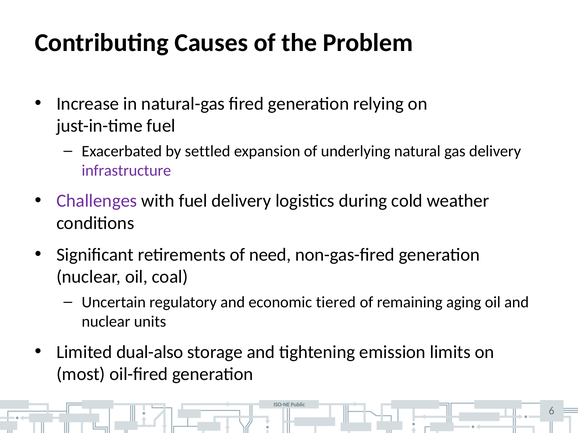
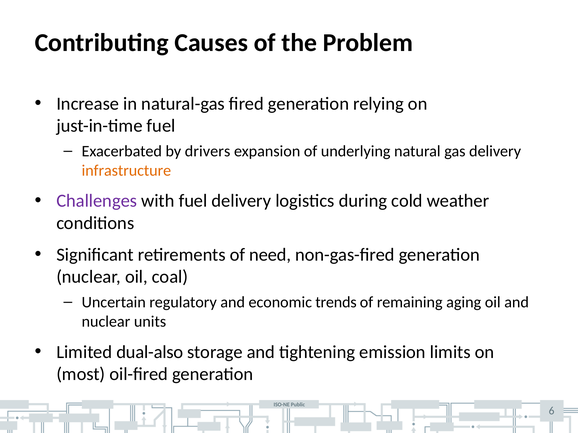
settled: settled -> drivers
infrastructure colour: purple -> orange
tiered: tiered -> trends
